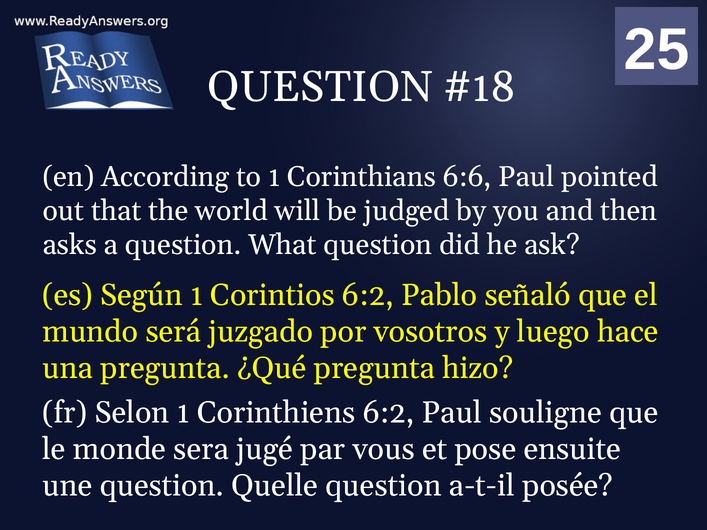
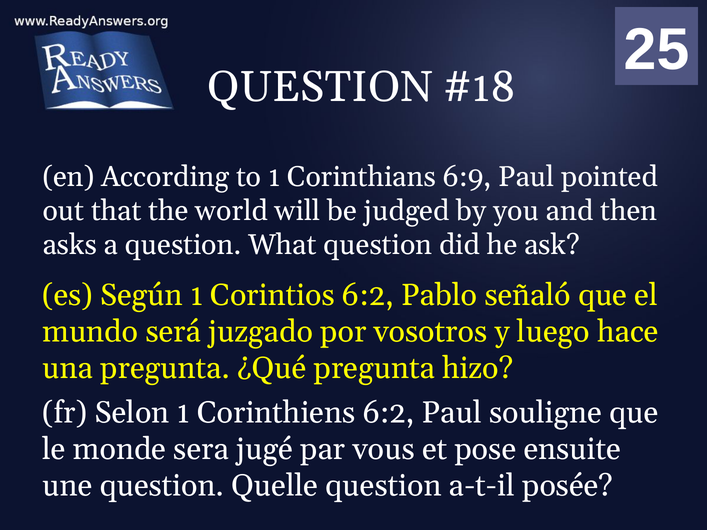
6:6: 6:6 -> 6:9
